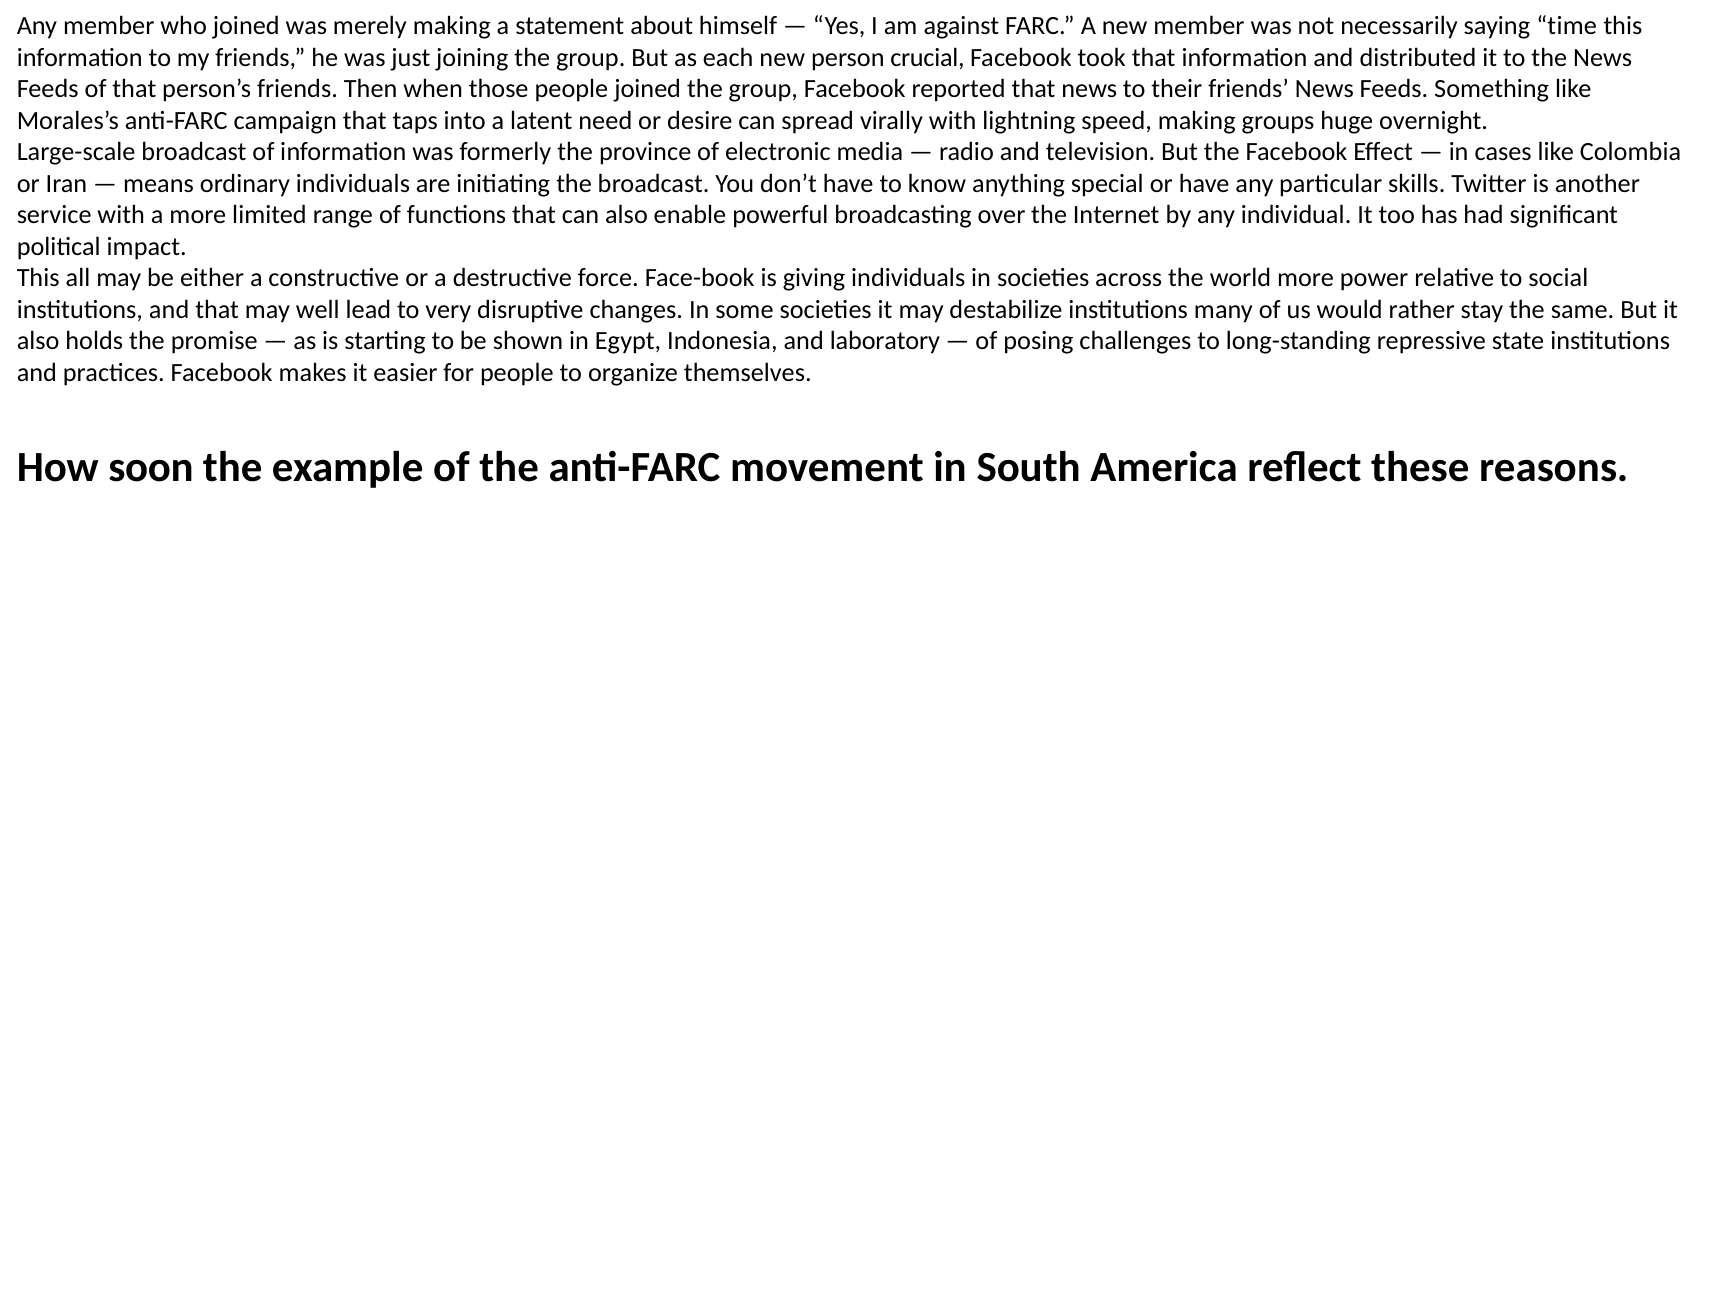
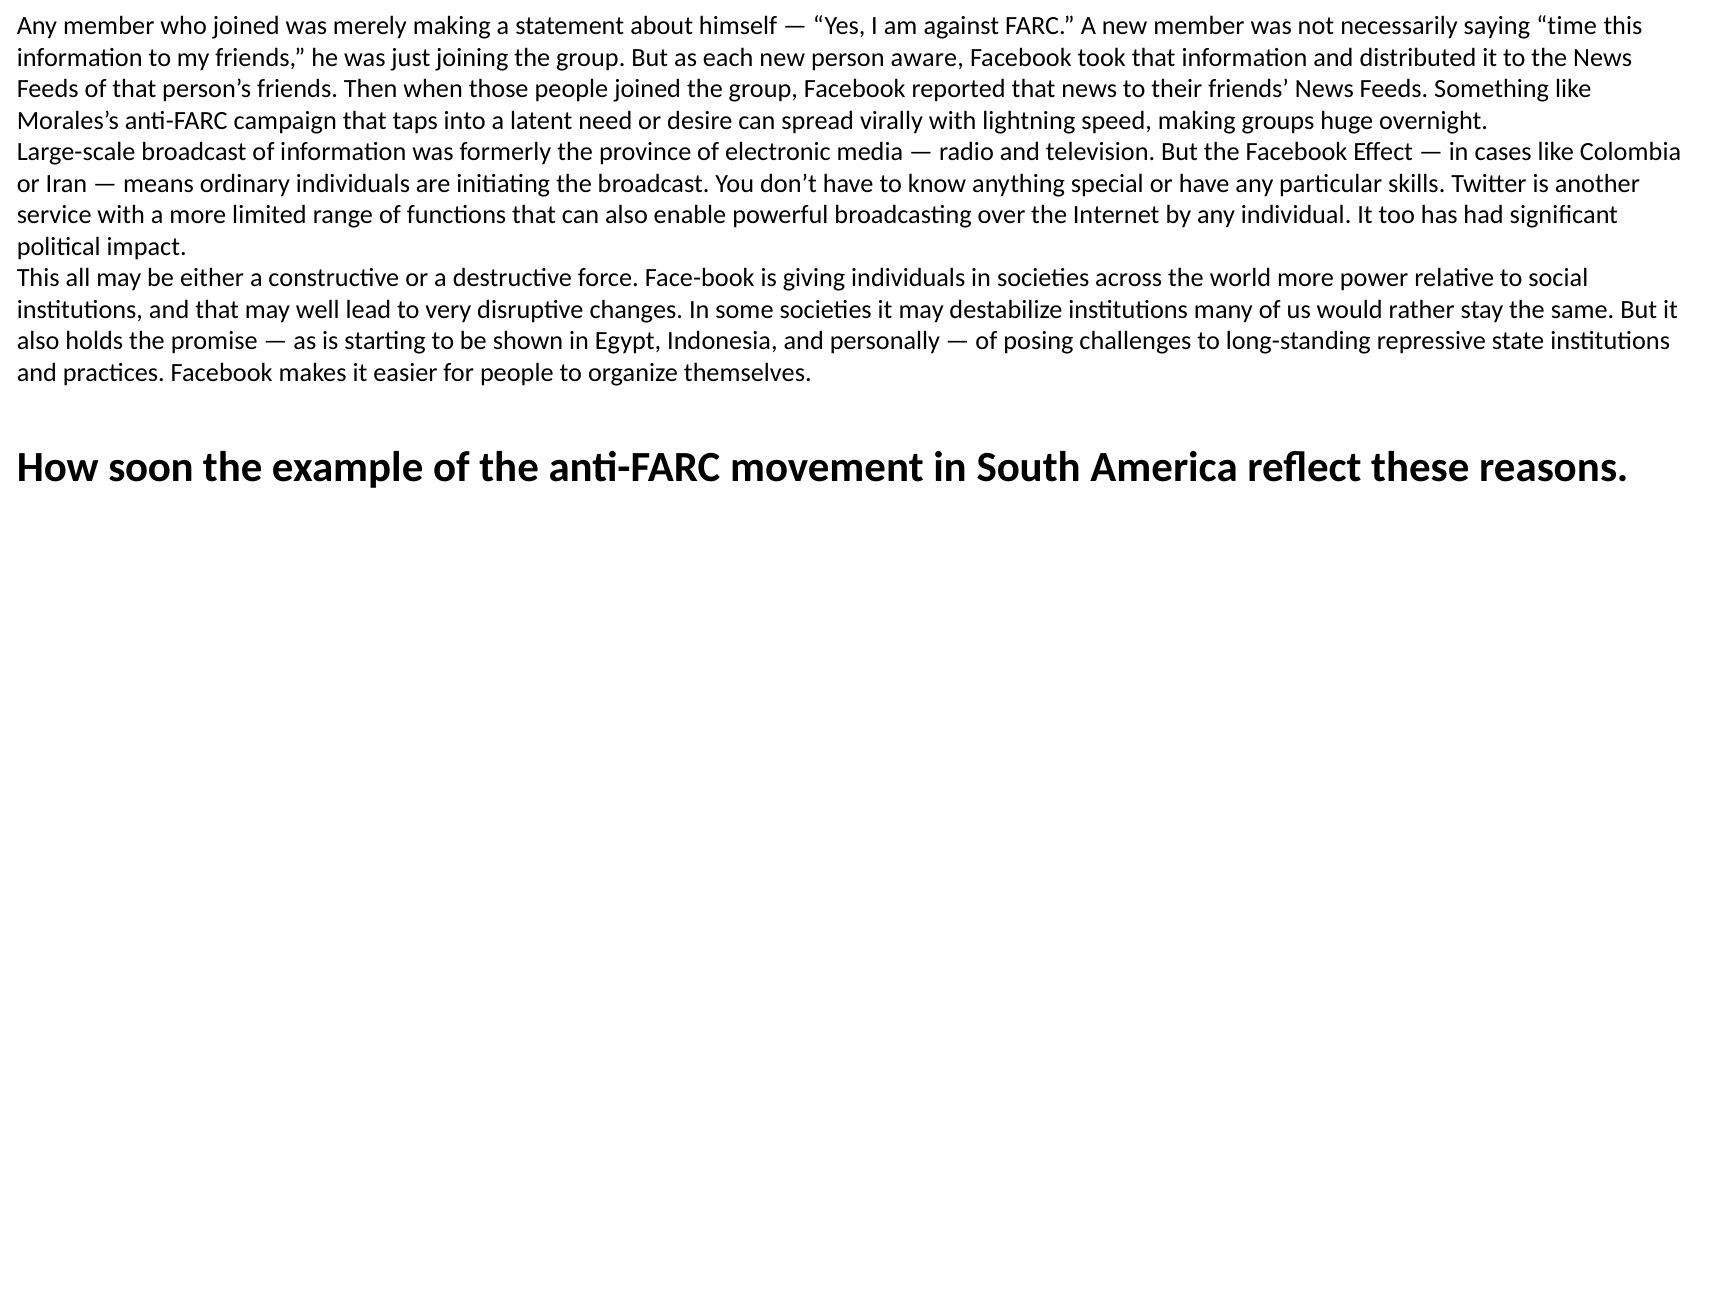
crucial: crucial -> aware
laboratory: laboratory -> personally
